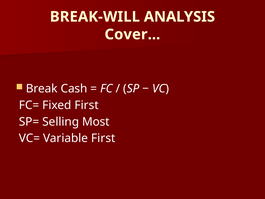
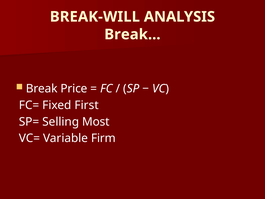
Cover…: Cover… -> Break…
Cash: Cash -> Price
Variable First: First -> Firm
